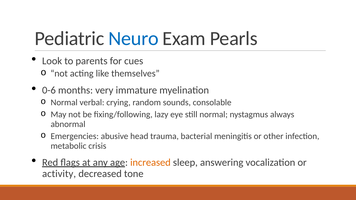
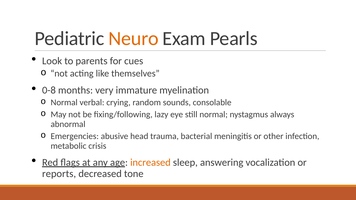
Neuro colour: blue -> orange
0-6: 0-6 -> 0-8
activity: activity -> reports
